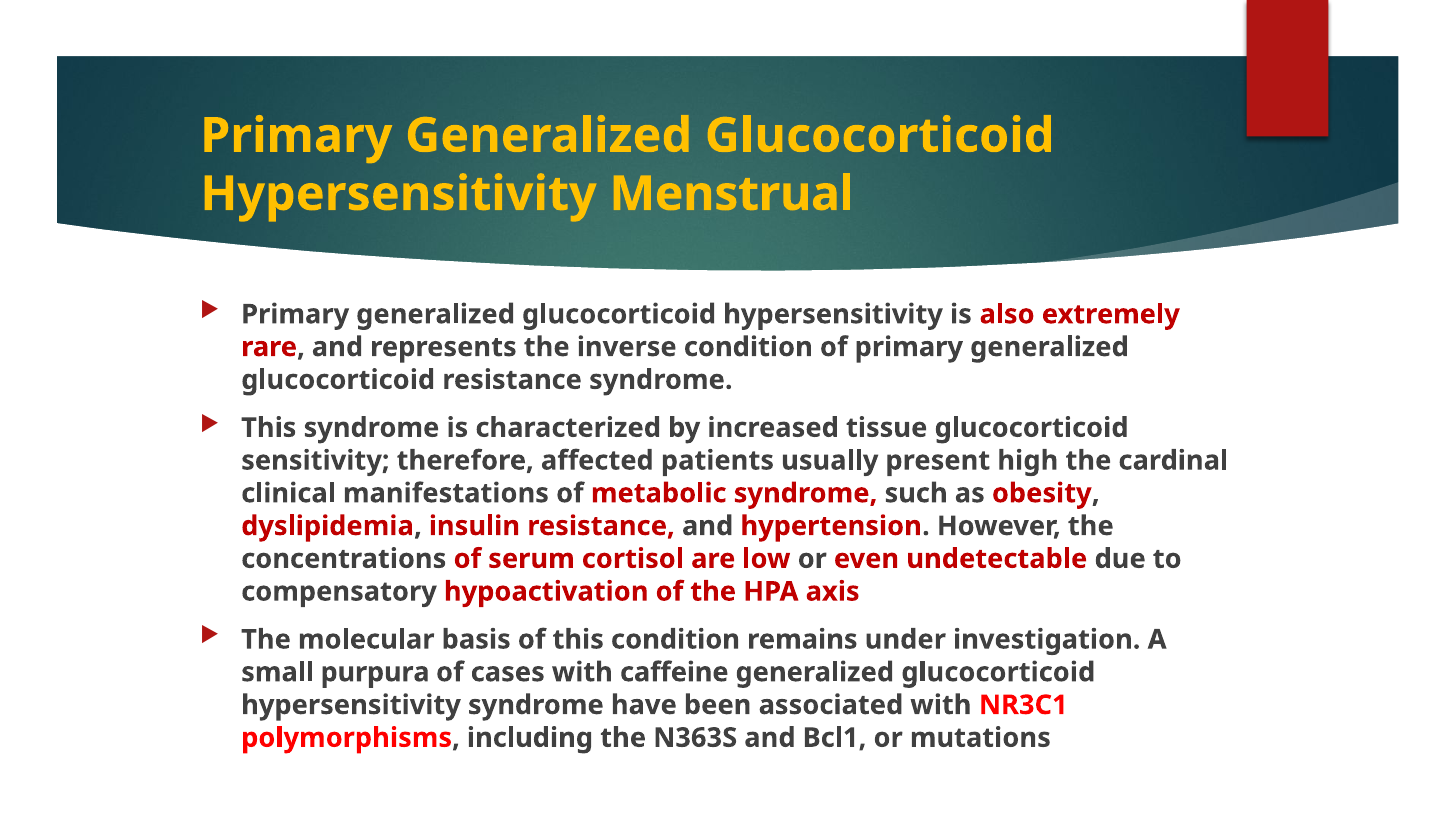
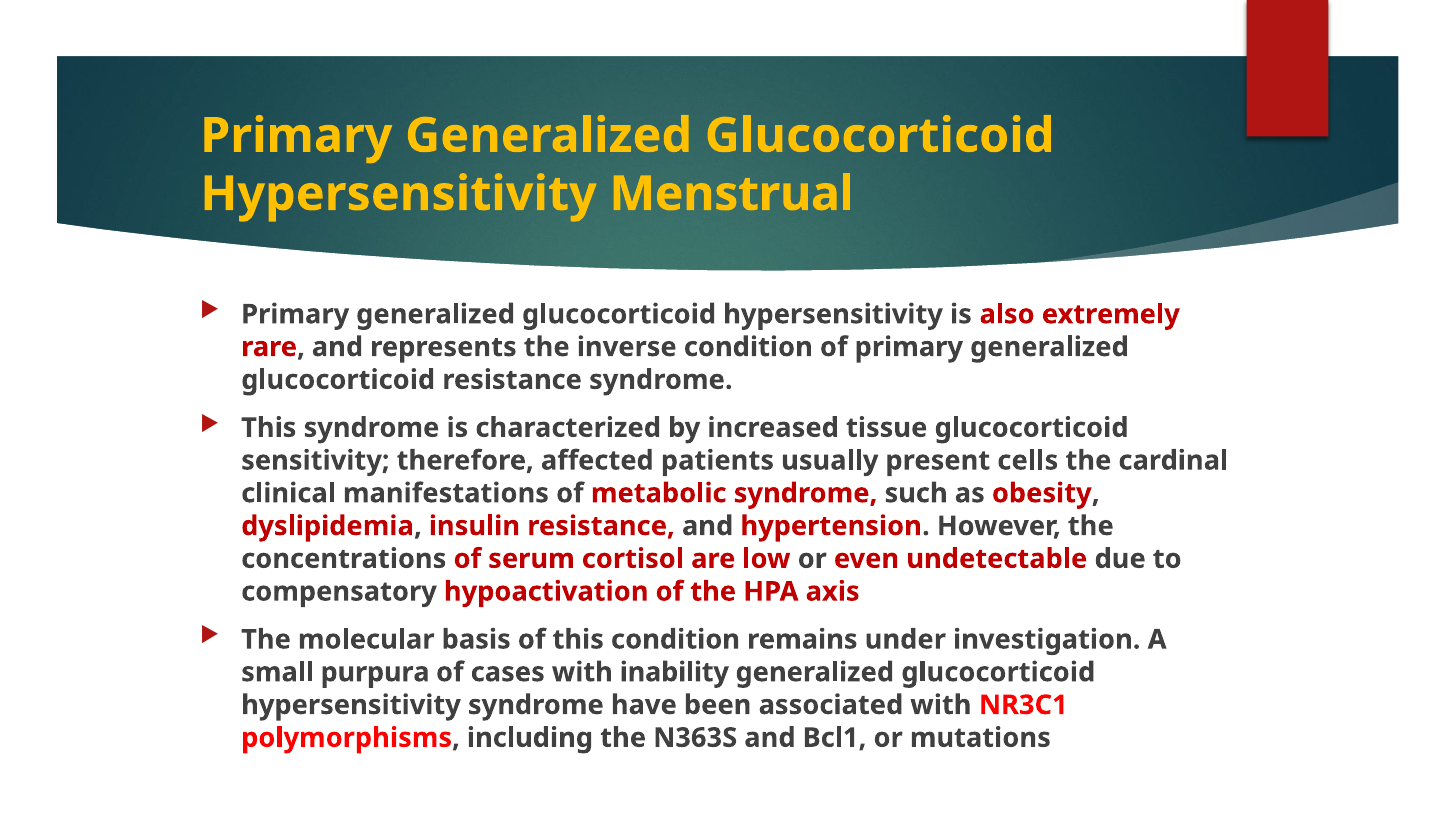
high: high -> cells
caffeine: caffeine -> inability
